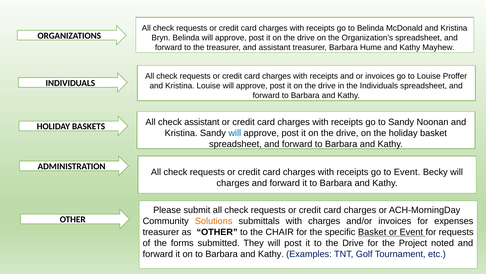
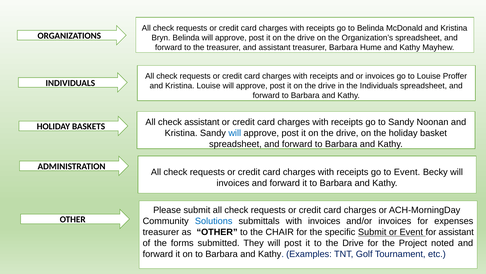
charges at (233, 183): charges -> invoices
Solutions colour: orange -> blue
with charges: charges -> invoices
specific Basket: Basket -> Submit
for requests: requests -> assistant
